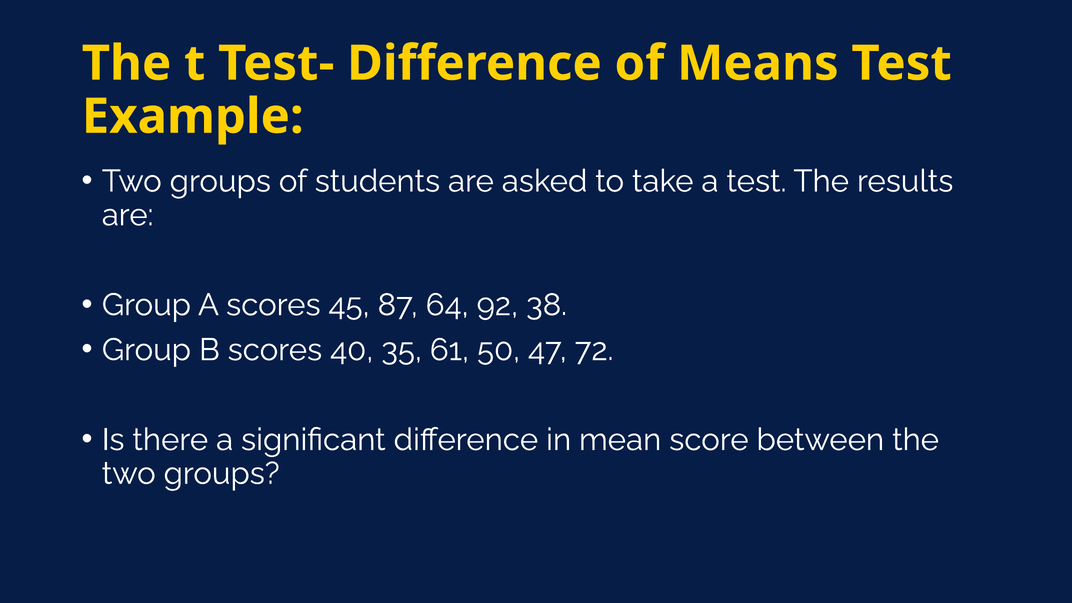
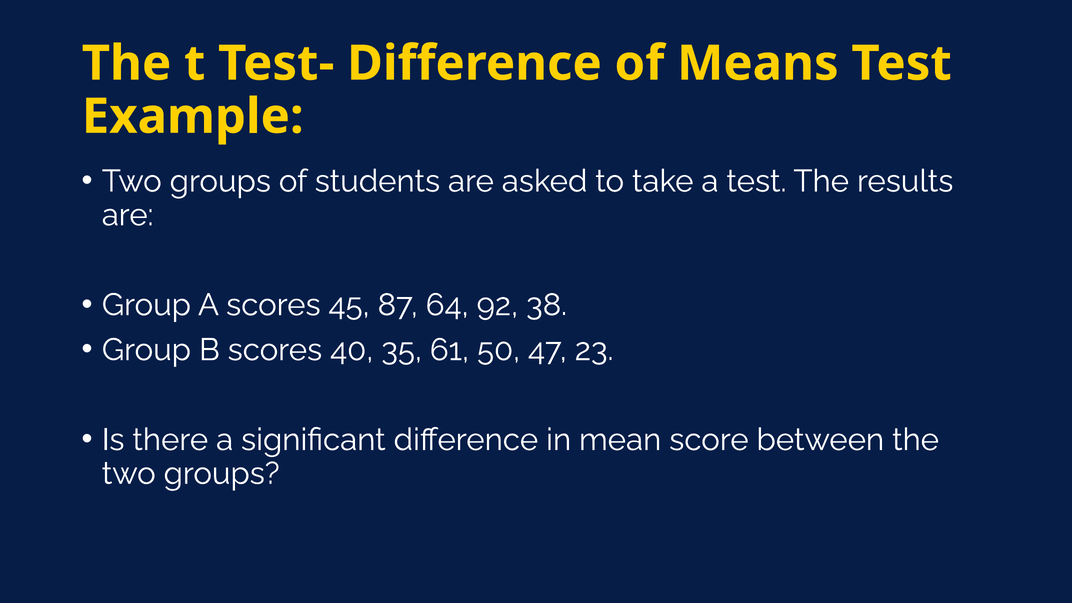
72: 72 -> 23
